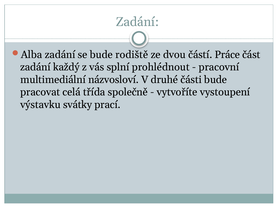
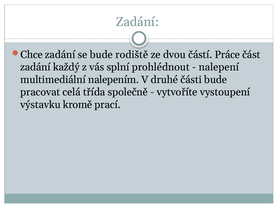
Alba: Alba -> Chce
pracovní: pracovní -> nalepení
názvosloví: názvosloví -> nalepením
svátky: svátky -> kromě
